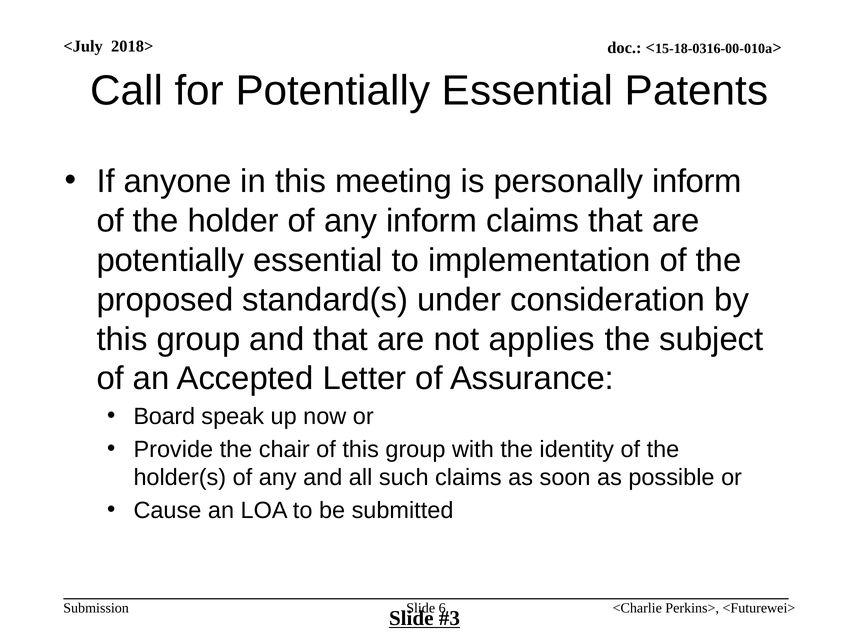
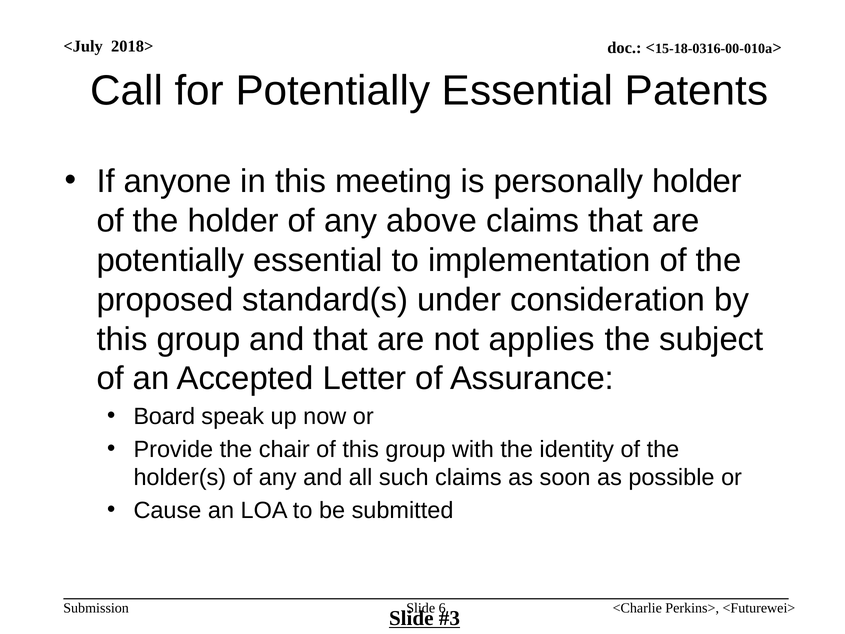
personally inform: inform -> holder
any inform: inform -> above
